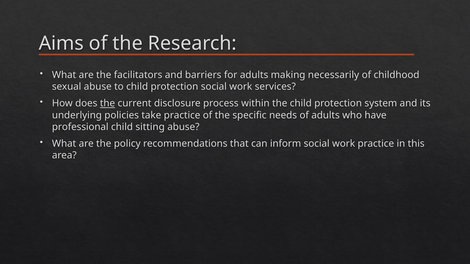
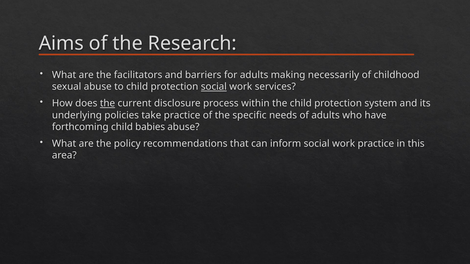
social at (214, 87) underline: none -> present
professional: professional -> forthcoming
sitting: sitting -> babies
